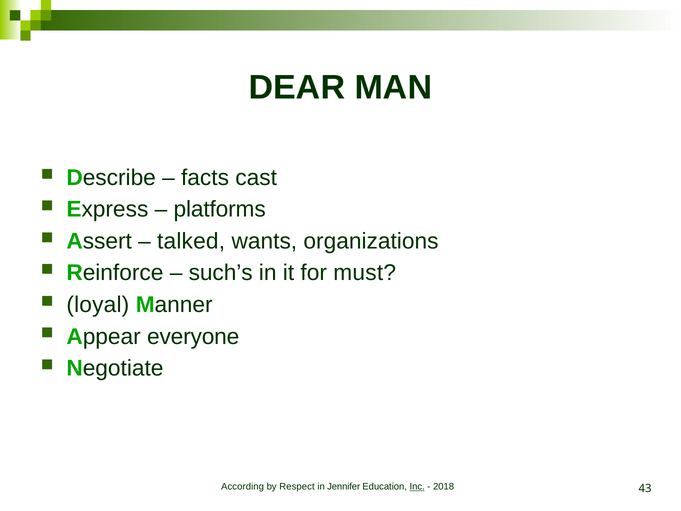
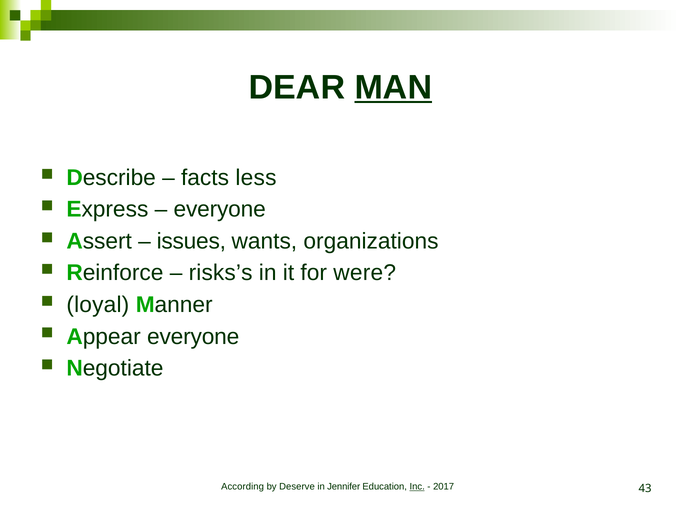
MAN underline: none -> present
cast: cast -> less
platforms at (220, 209): platforms -> everyone
talked: talked -> issues
such’s: such’s -> risks’s
must: must -> were
Respect: Respect -> Deserve
2018: 2018 -> 2017
